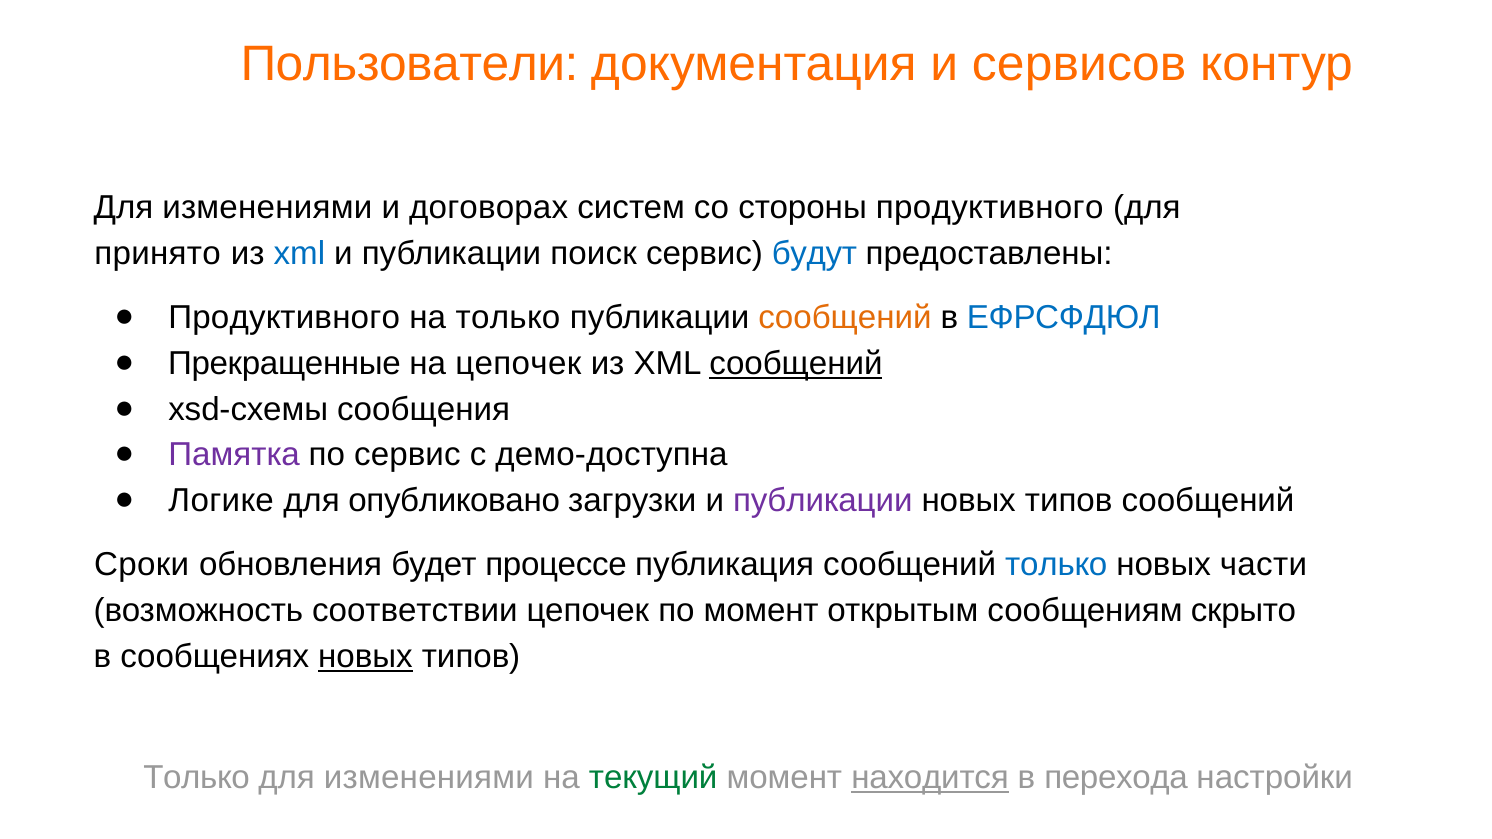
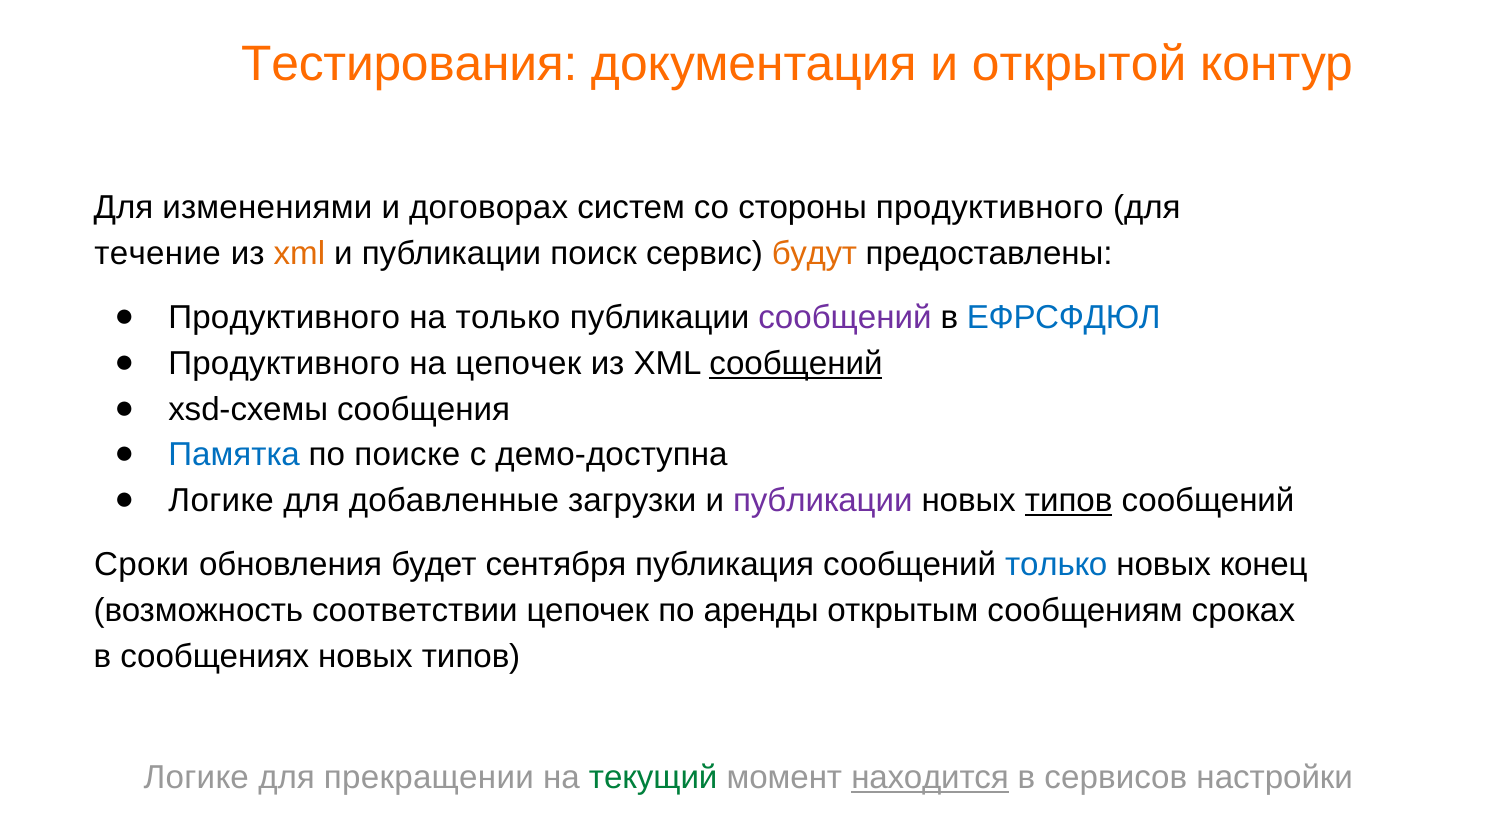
Пользователи: Пользователи -> Тестирования
сервисов: сервисов -> открытой
принято: принято -> течение
xml at (299, 254) colour: blue -> orange
будут colour: blue -> orange
сообщений at (845, 318) colour: orange -> purple
Прекращенные at (284, 364): Прекращенные -> Продуктивного
Памятка colour: purple -> blue
по сервис: сервис -> поиске
опубликовано: опубликовано -> добавленные
типов at (1069, 501) underline: none -> present
процессе: процессе -> сентября
части: части -> конец
по момент: момент -> аренды
скрыто: скрыто -> сроках
новых at (366, 657) underline: present -> none
Только at (196, 778): Только -> Логике
изменениями at (429, 778): изменениями -> прекращении
перехода: перехода -> сервисов
